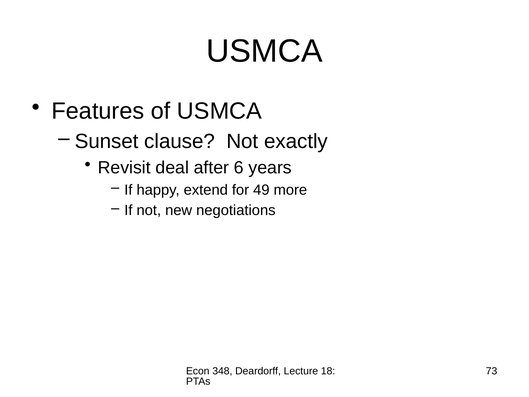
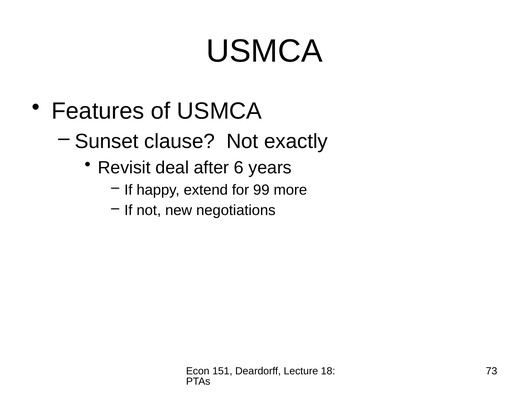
49: 49 -> 99
348: 348 -> 151
